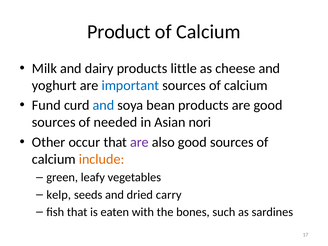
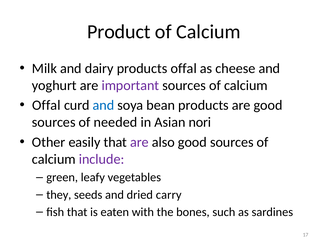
products little: little -> offal
important colour: blue -> purple
Fund at (46, 105): Fund -> Offal
occur: occur -> easily
include colour: orange -> purple
kelp: kelp -> they
